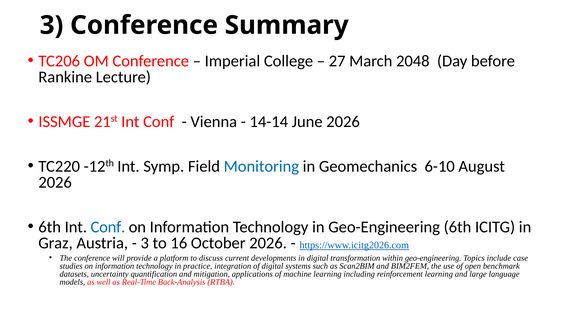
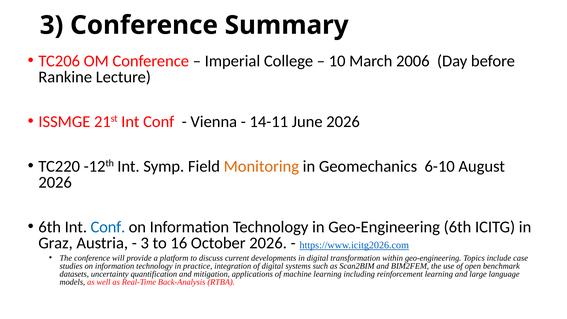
27: 27 -> 10
2048: 2048 -> 2006
14-14: 14-14 -> 14-11
Monitoring colour: blue -> orange
